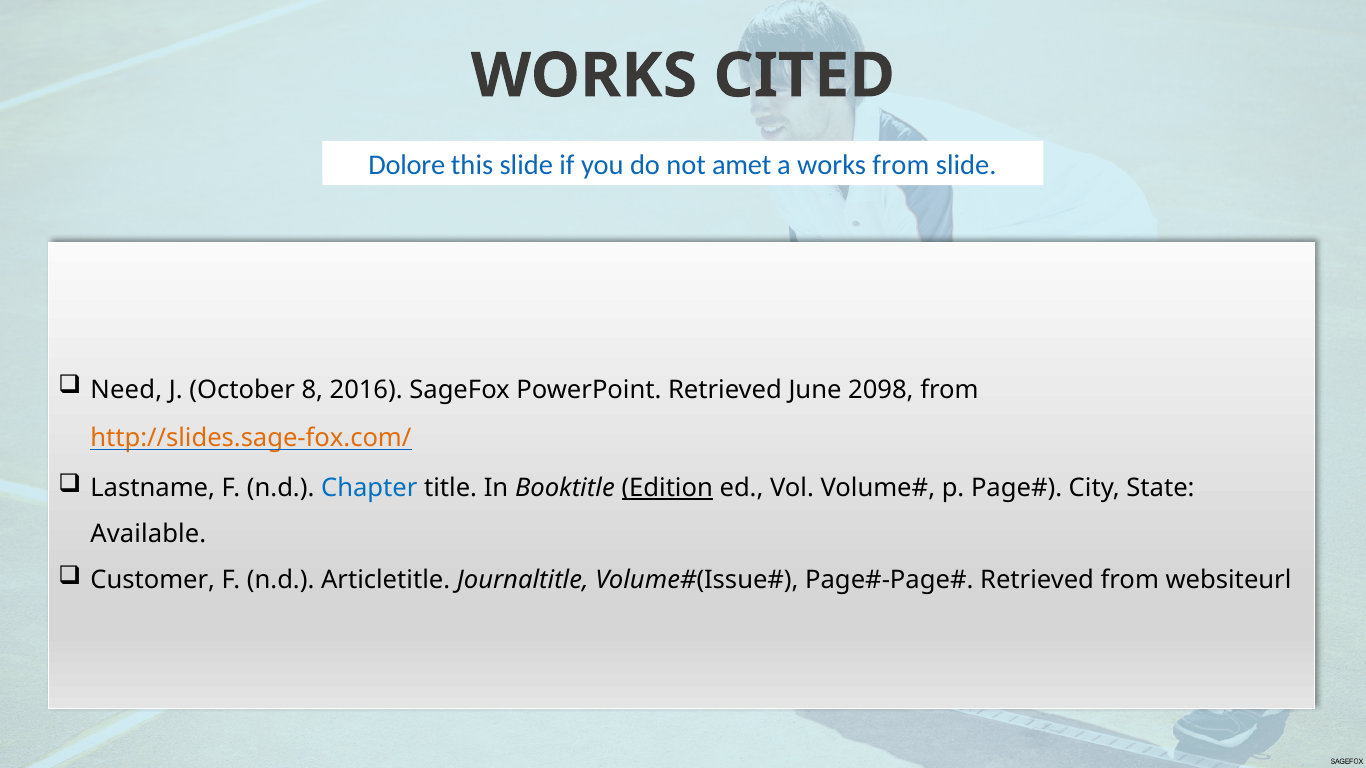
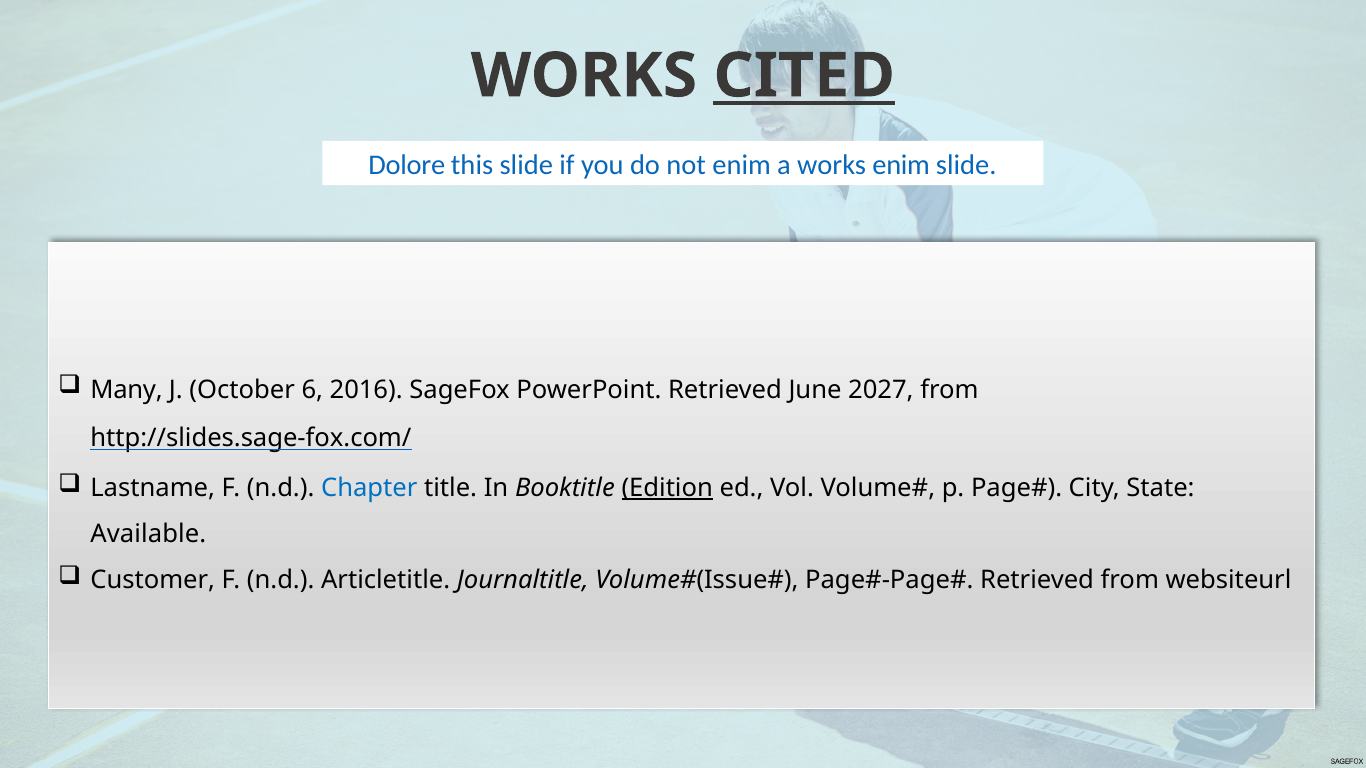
CITED underline: none -> present
not amet: amet -> enim
works from: from -> enim
Need: Need -> Many
8: 8 -> 6
2098: 2098 -> 2027
http://slides.sage-fox.com/ colour: orange -> black
